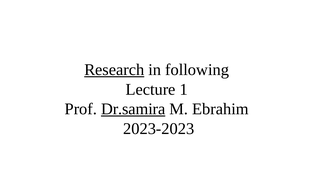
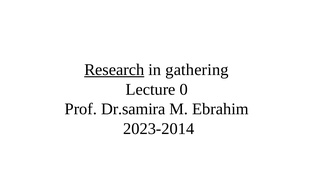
following: following -> gathering
1: 1 -> 0
Dr.samira underline: present -> none
2023-2023: 2023-2023 -> 2023-2014
